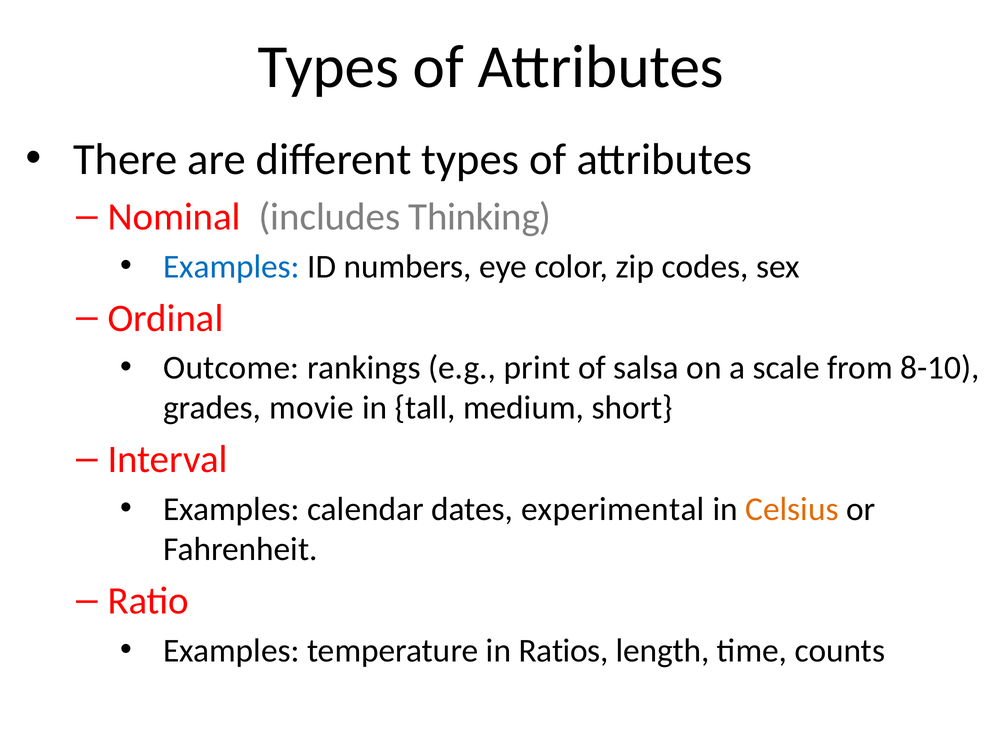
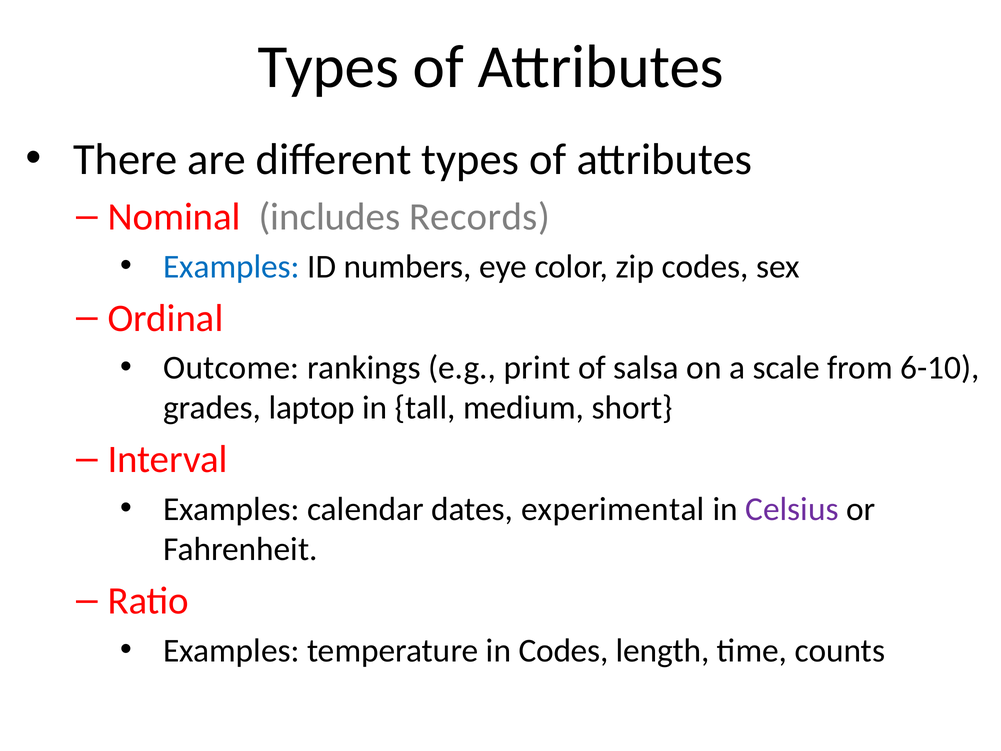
Thinking: Thinking -> Records
8-10: 8-10 -> 6-10
movie: movie -> laptop
Celsius colour: orange -> purple
in Ratios: Ratios -> Codes
